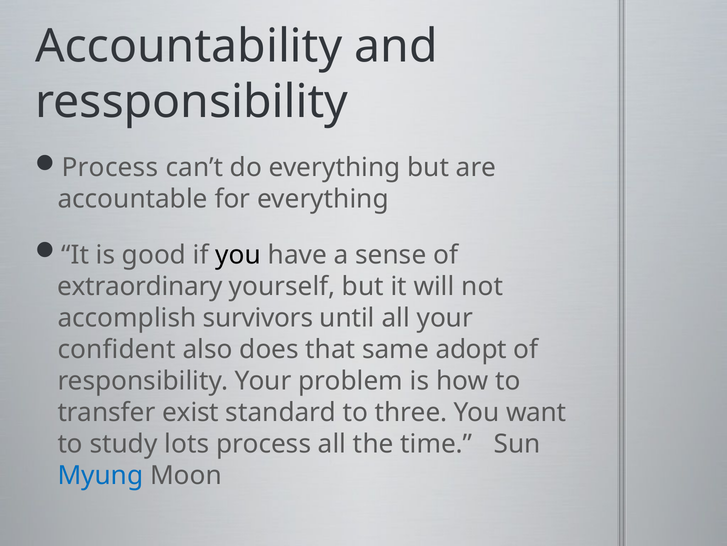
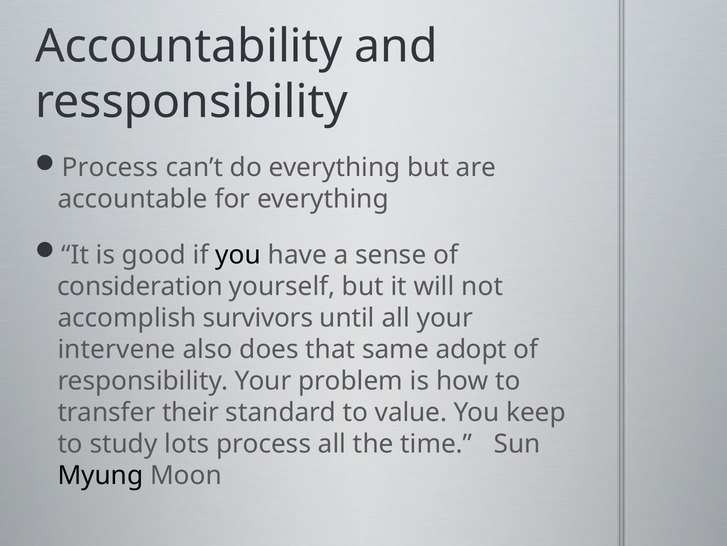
extraordinary: extraordinary -> consideration
confident: confident -> intervene
exist: exist -> their
three: three -> value
want: want -> keep
Myung colour: blue -> black
